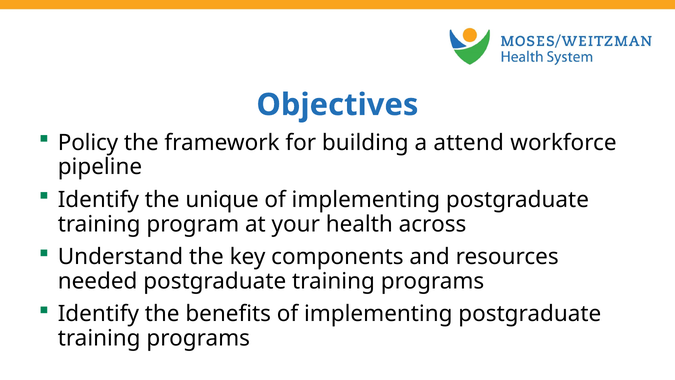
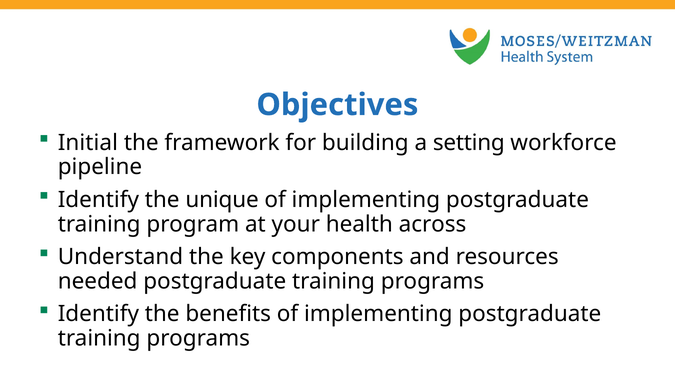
Policy: Policy -> Initial
attend: attend -> setting
